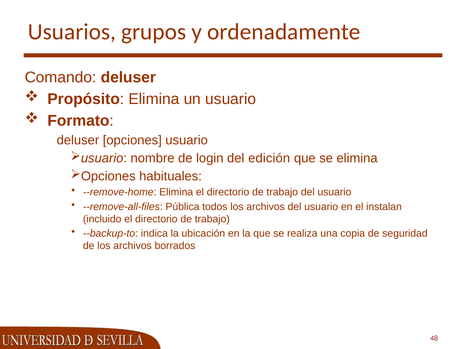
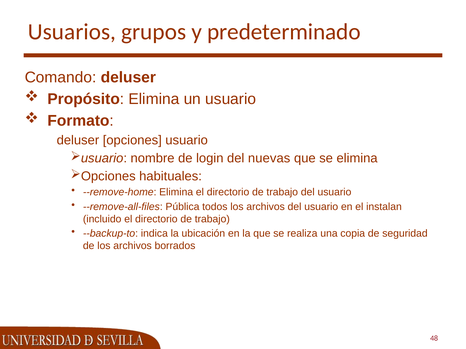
ordenadamente: ordenadamente -> predeterminado
edición: edición -> nuevas
